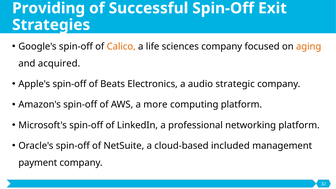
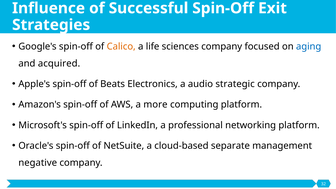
Providing: Providing -> Influence
aging colour: orange -> blue
included: included -> separate
payment: payment -> negative
